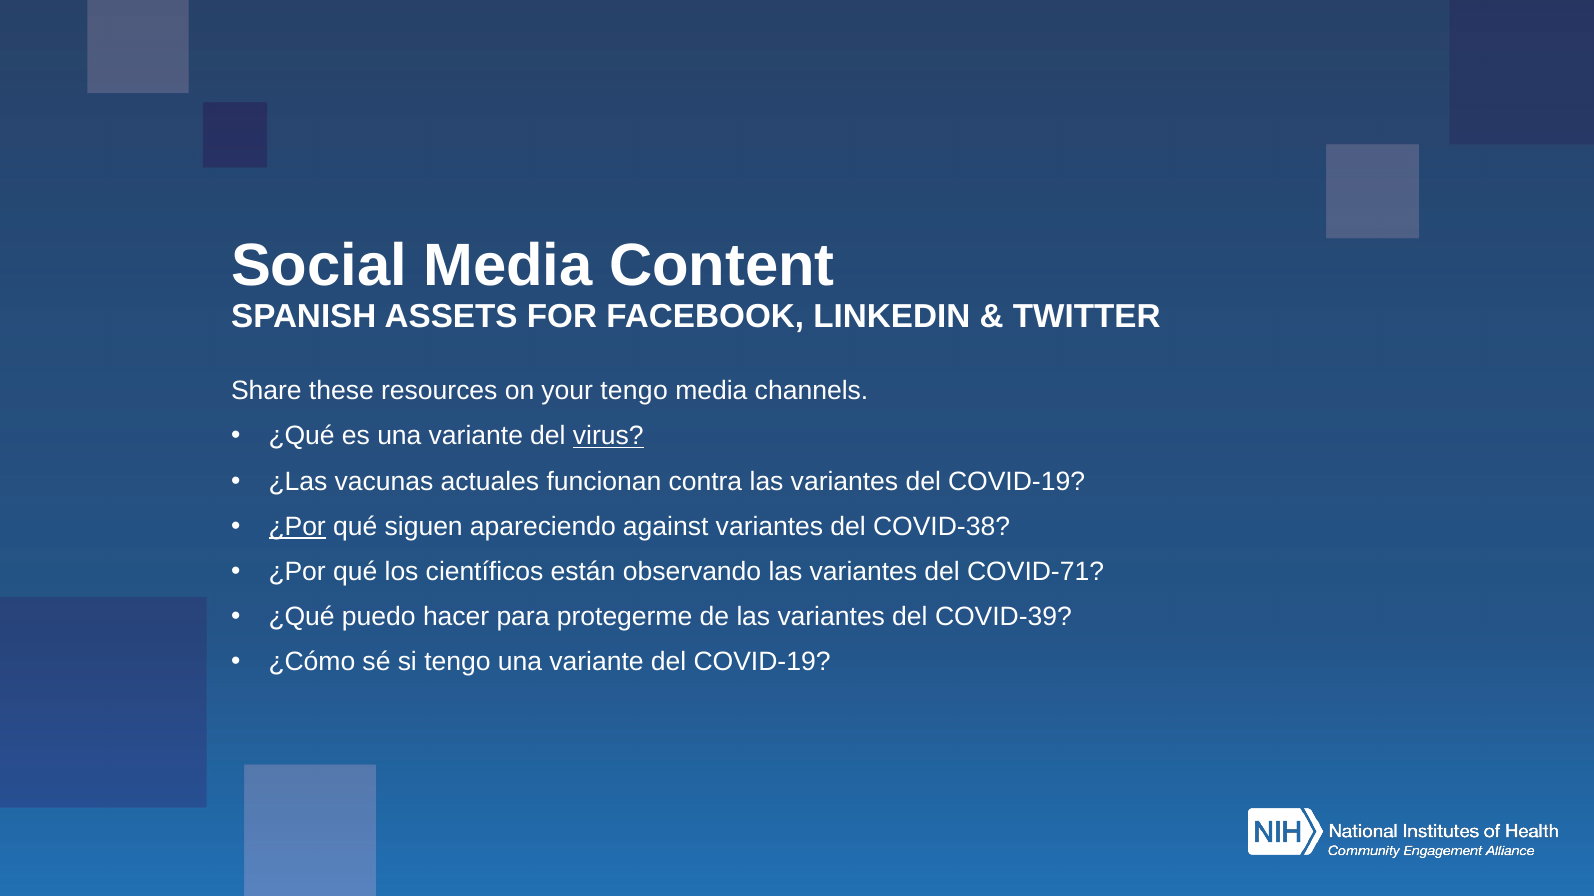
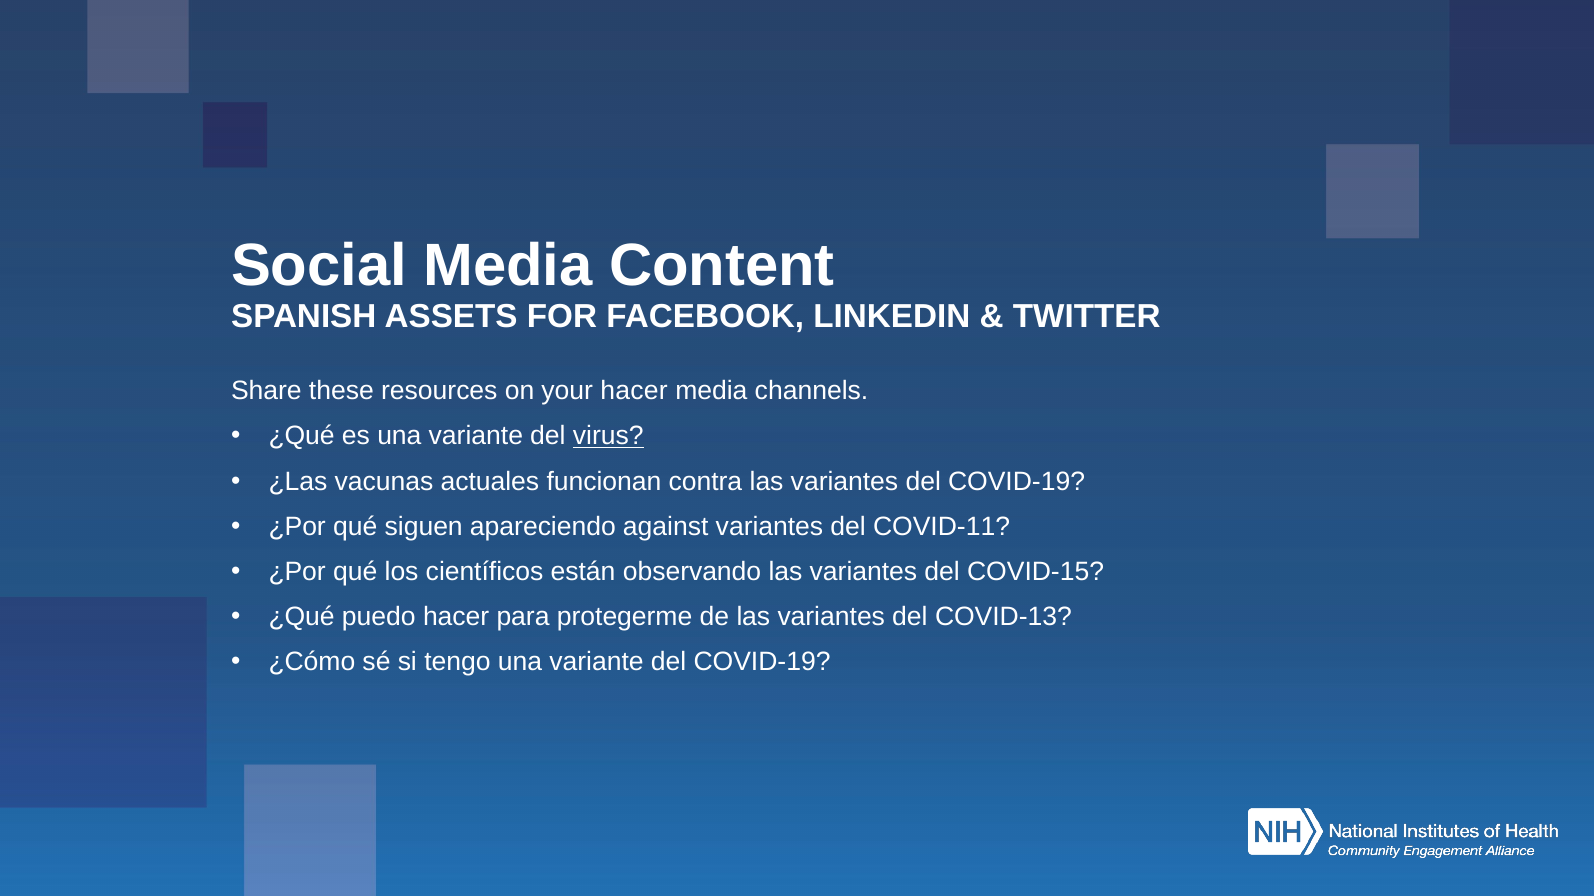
your tengo: tengo -> hacer
¿Por at (297, 527) underline: present -> none
COVID-38: COVID-38 -> COVID-11
COVID-71: COVID-71 -> COVID-15
COVID-39: COVID-39 -> COVID-13
